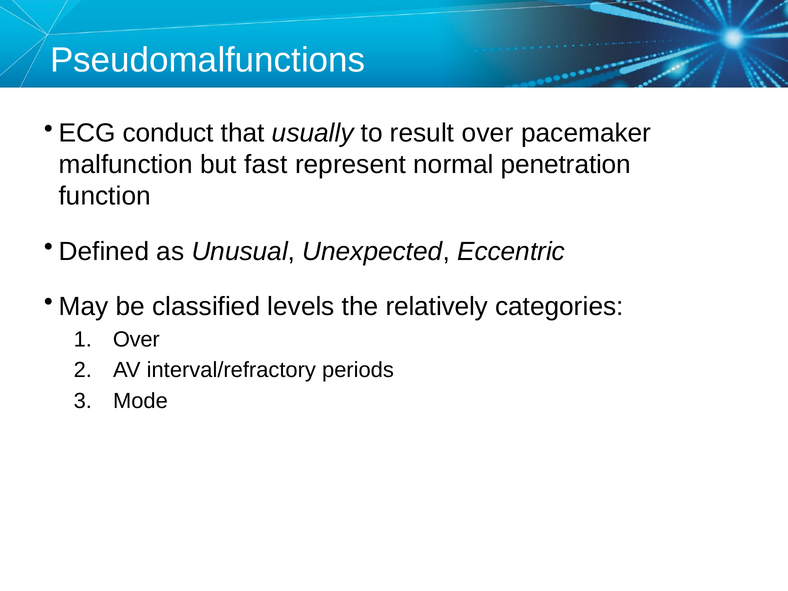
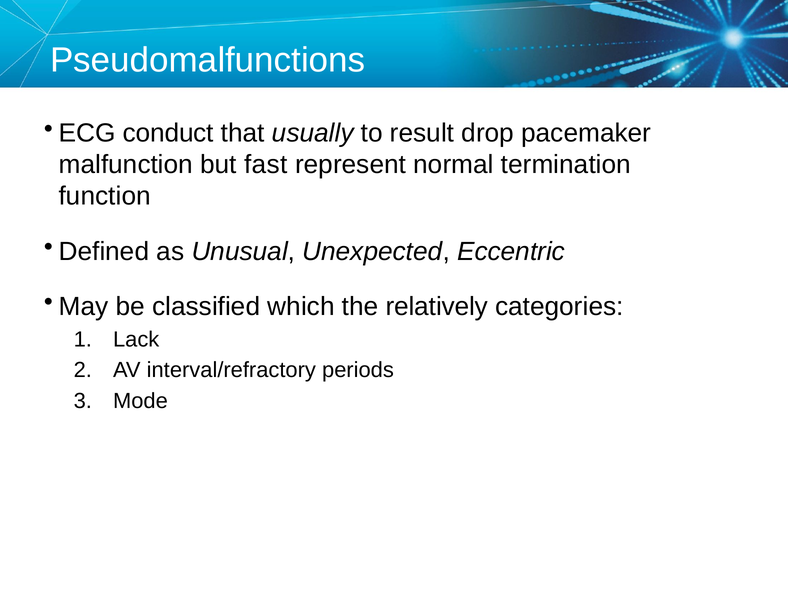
result over: over -> drop
penetration: penetration -> termination
levels: levels -> which
Over at (136, 339): Over -> Lack
